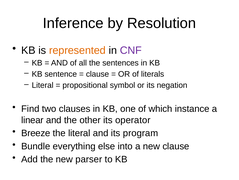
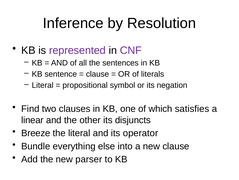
represented colour: orange -> purple
instance: instance -> satisfies
operator: operator -> disjuncts
program: program -> operator
